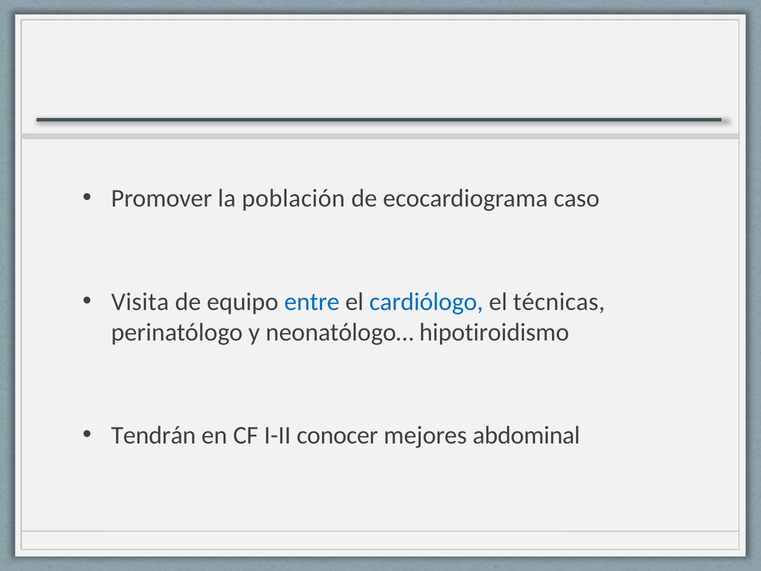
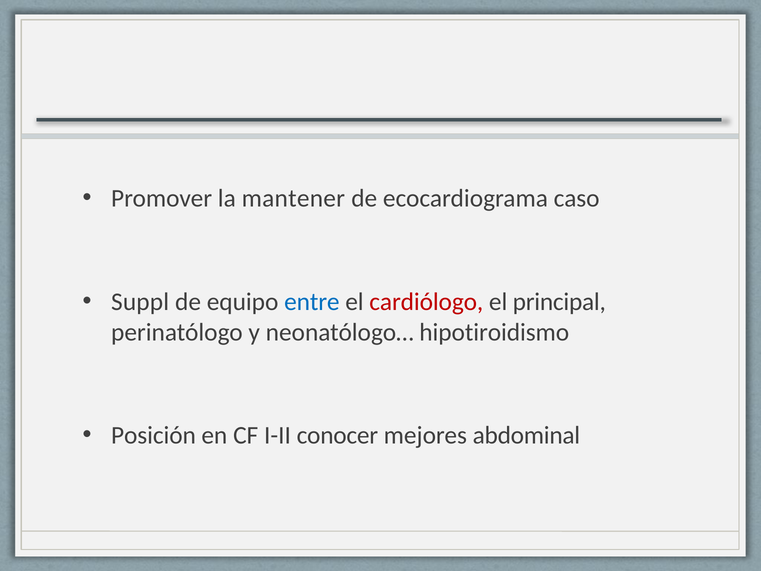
población: población -> mantener
Visita: Visita -> Suppl
cardiólogo colour: blue -> red
técnicas: técnicas -> principal
Tendrán: Tendrán -> Posición
